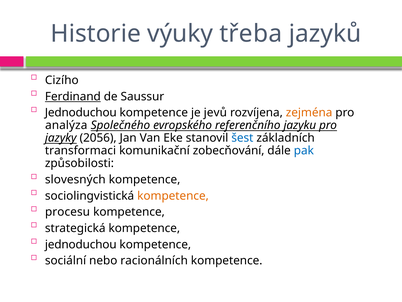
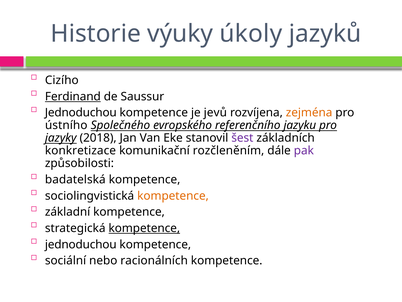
třeba: třeba -> úkoly
analýza: analýza -> ústního
2056: 2056 -> 2018
šest colour: blue -> purple
transformaci: transformaci -> konkretizace
zobecňování: zobecňování -> rozčleněním
pak colour: blue -> purple
slovesných: slovesných -> badatelská
procesu: procesu -> základní
kompetence at (144, 228) underline: none -> present
